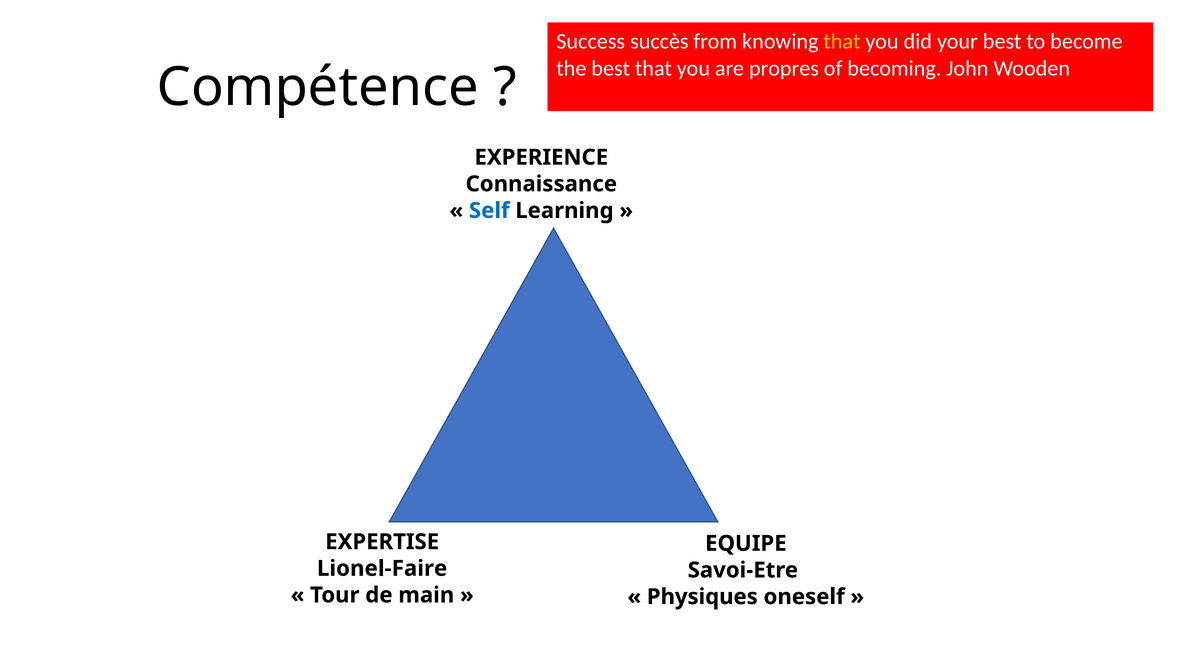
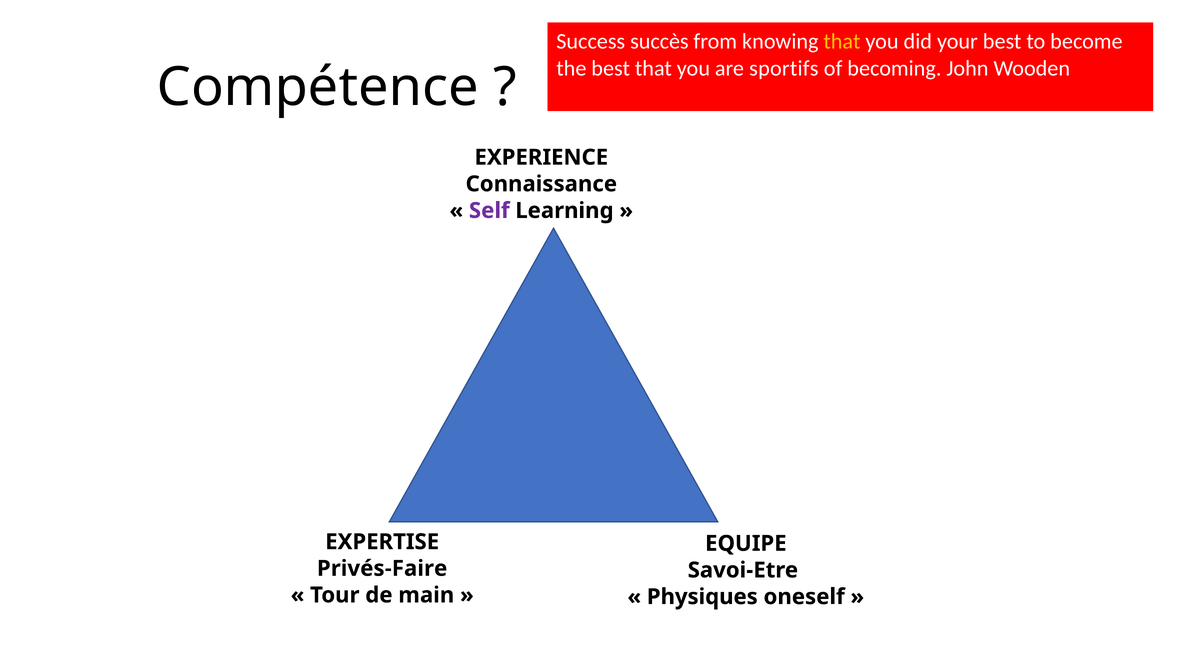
propres: propres -> sportifs
Self colour: blue -> purple
Lionel-Faire: Lionel-Faire -> Privés-Faire
